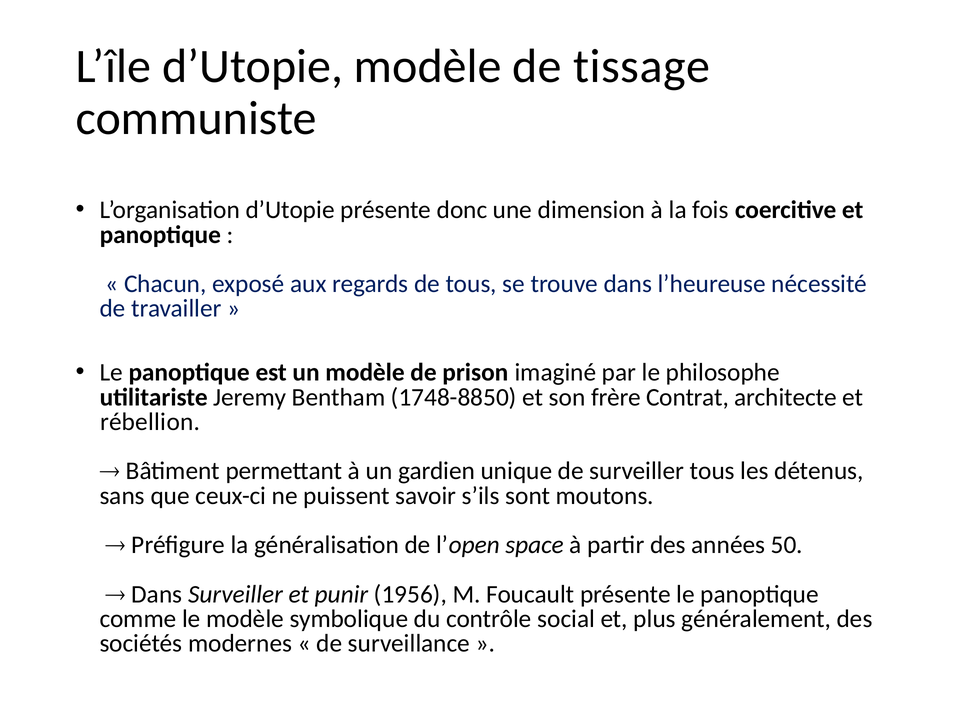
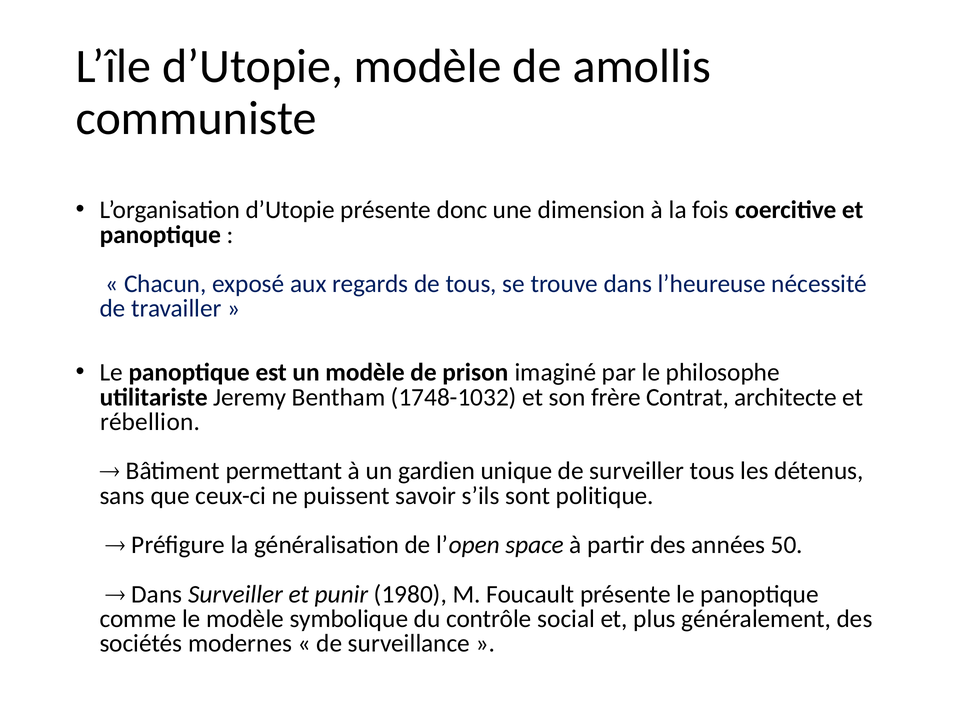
tissage: tissage -> amollis
1748-8850: 1748-8850 -> 1748-1032
moutons: moutons -> politique
1956: 1956 -> 1980
